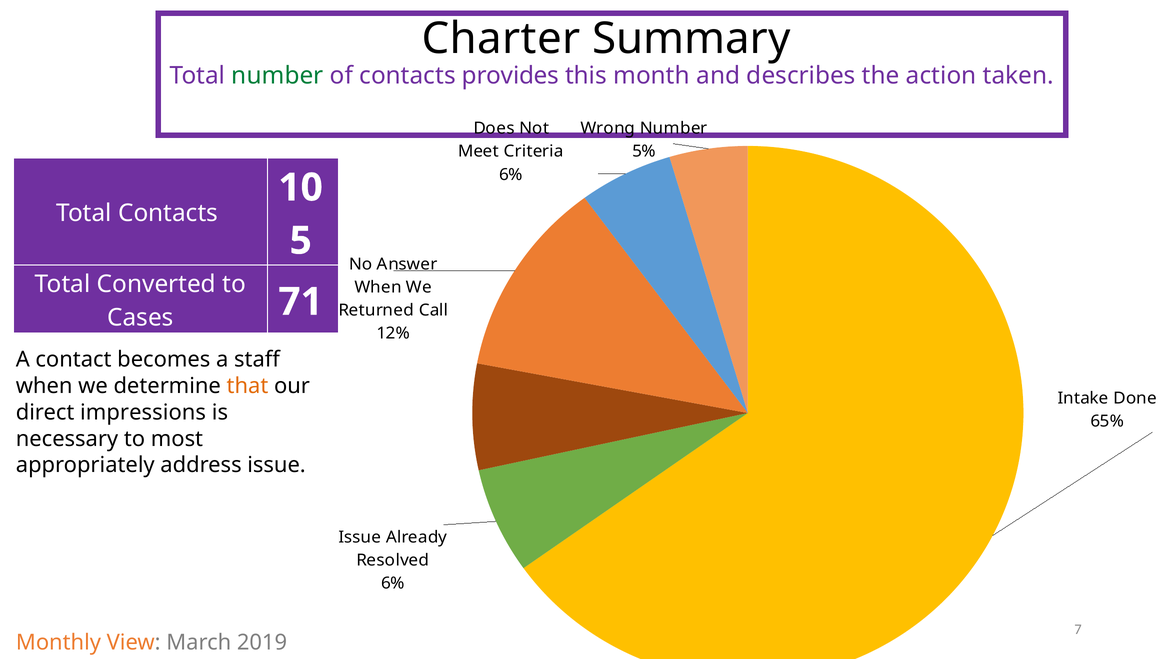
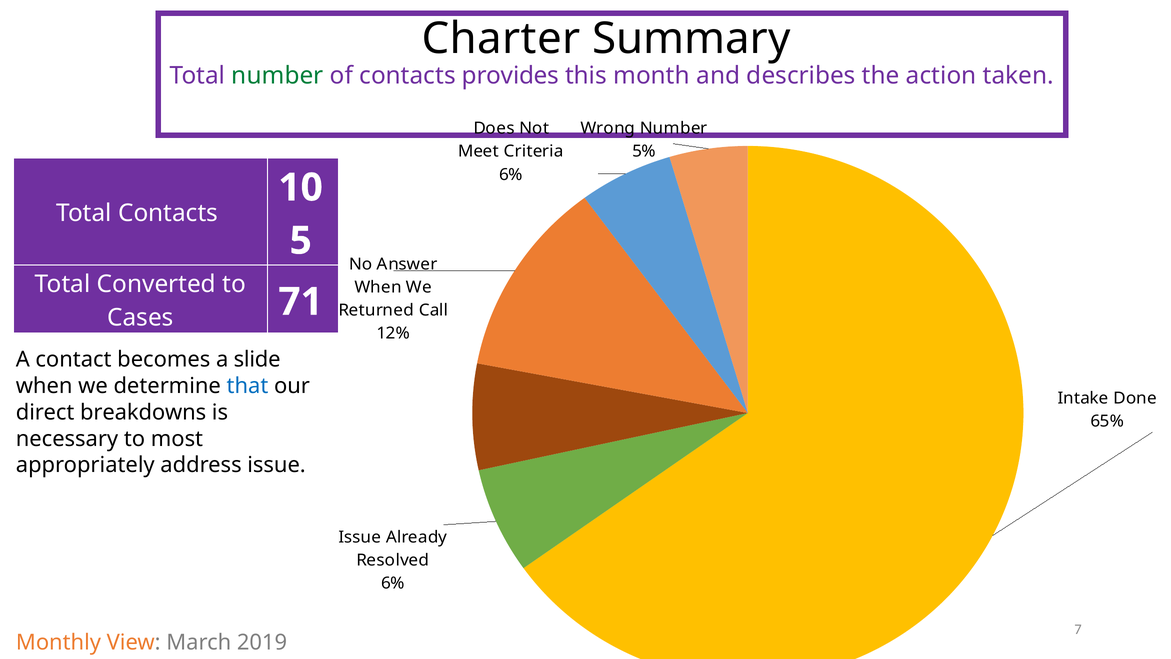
staff: staff -> slide
that colour: orange -> blue
impressions: impressions -> breakdowns
